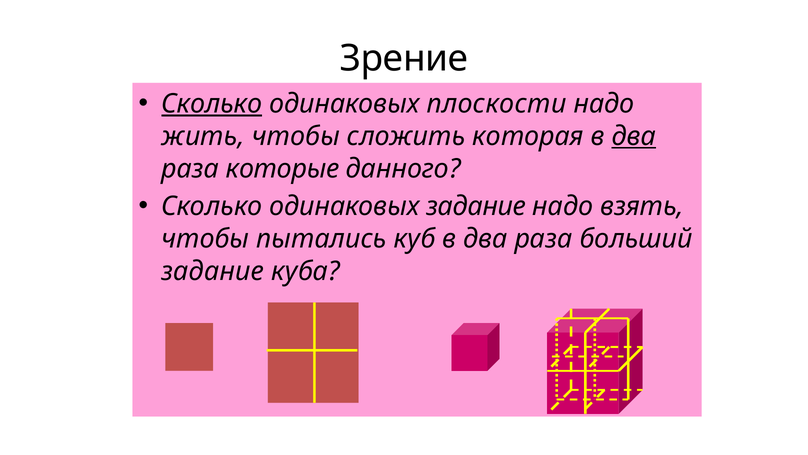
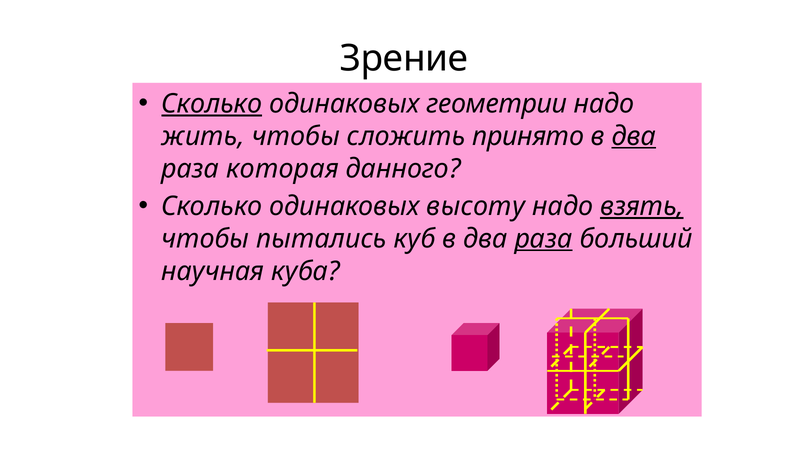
плоскости: плоскости -> геометрии
которая: которая -> принято
которые: которые -> которая
одинаковых задание: задание -> высоту
взять underline: none -> present
раза at (544, 239) underline: none -> present
задание at (213, 271): задание -> научная
